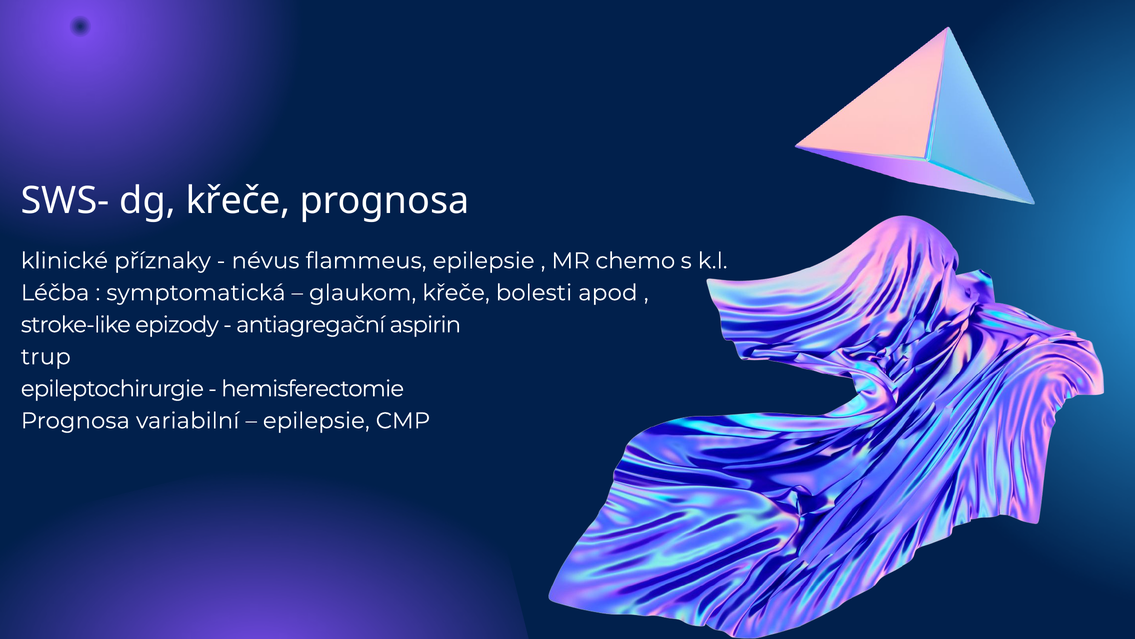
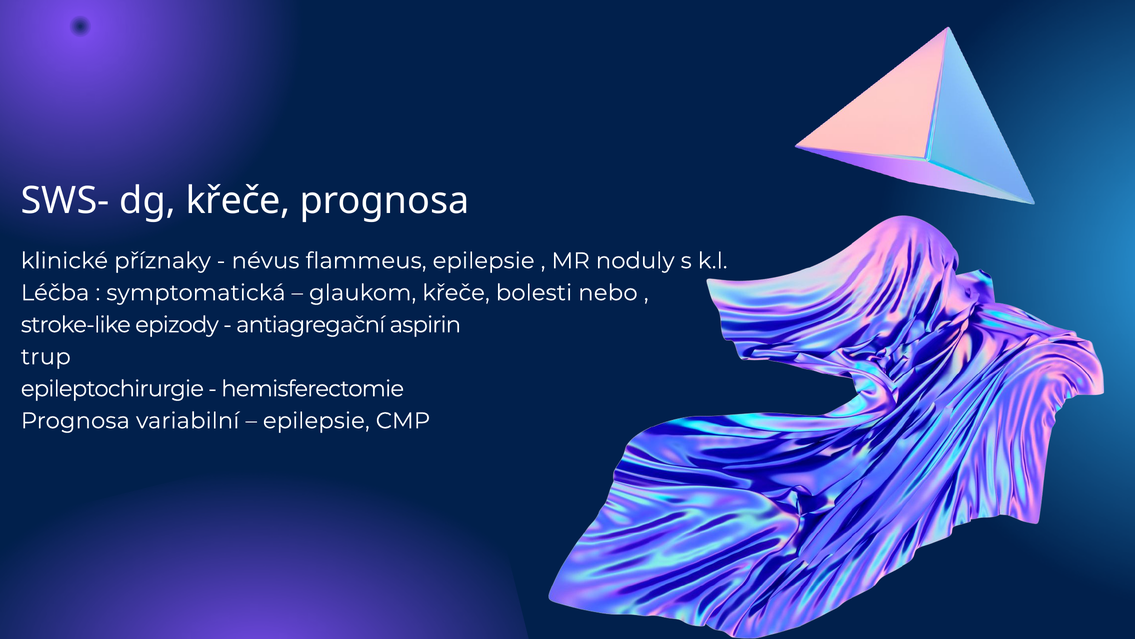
chemo: chemo -> noduly
apod: apod -> nebo
